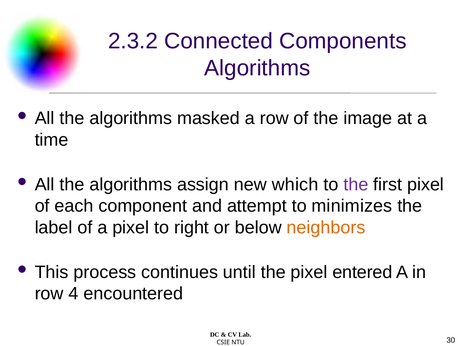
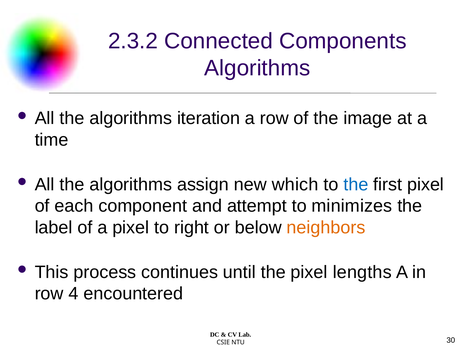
masked: masked -> iteration
the at (356, 185) colour: purple -> blue
entered: entered -> lengths
